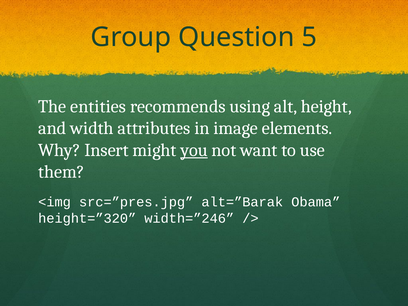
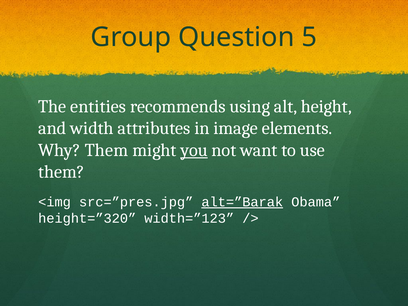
Why Insert: Insert -> Them
alt=”Barak underline: none -> present
width=”246: width=”246 -> width=”123
